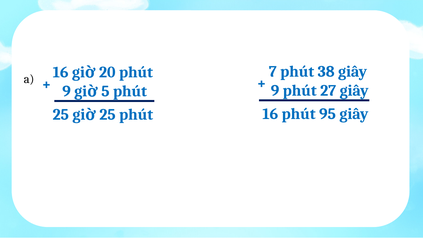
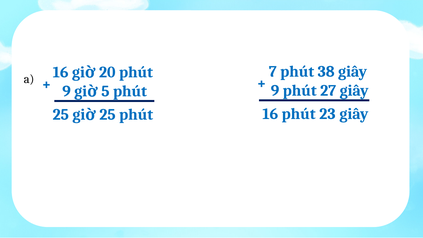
95: 95 -> 23
